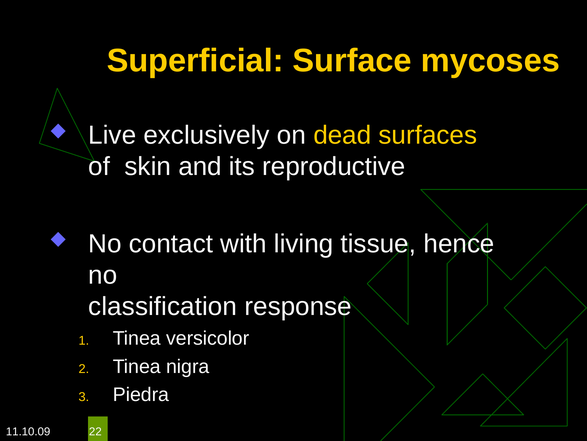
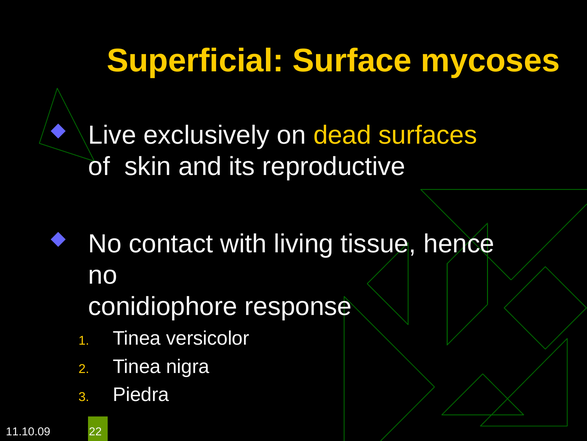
classification: classification -> conidiophore
